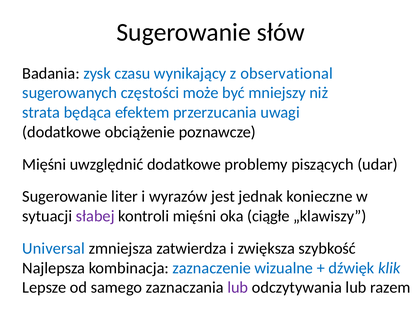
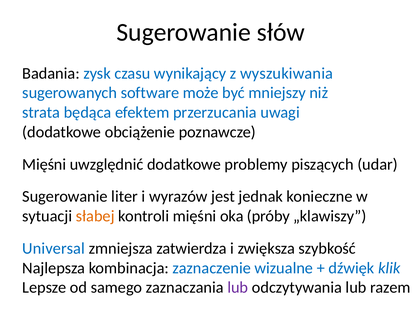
observational: observational -> wyszukiwania
częstości: częstości -> software
słabej colour: purple -> orange
ciągłe: ciągłe -> próby
